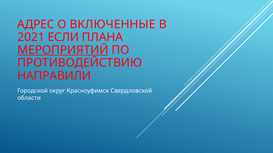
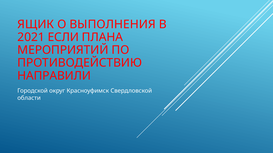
АДРЕС: АДРЕС -> ЯЩИК
ВКЛЮЧЕННЫЕ: ВКЛЮЧЕННЫЕ -> ВЫПОЛНЕНИЯ
МЕРОПРИЯТИЙ underline: present -> none
